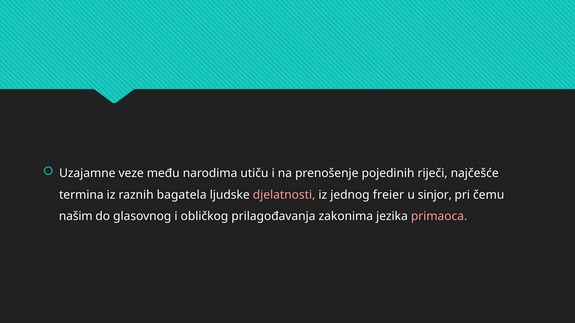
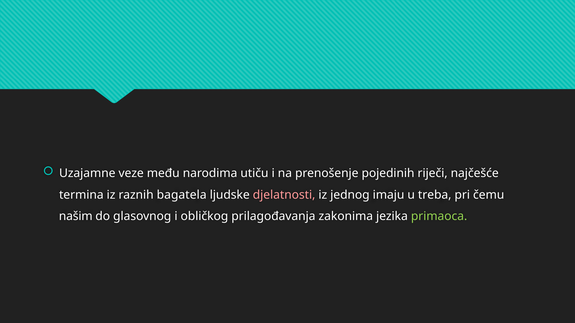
freier: freier -> imaju
sinjor: sinjor -> treba
primaoca colour: pink -> light green
